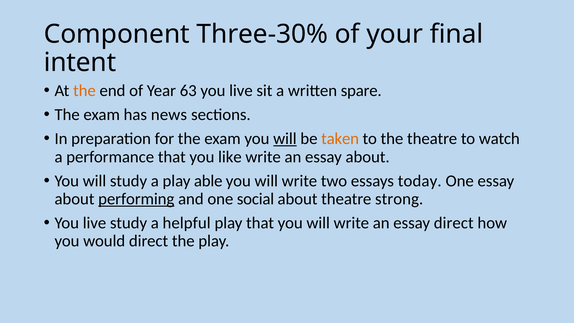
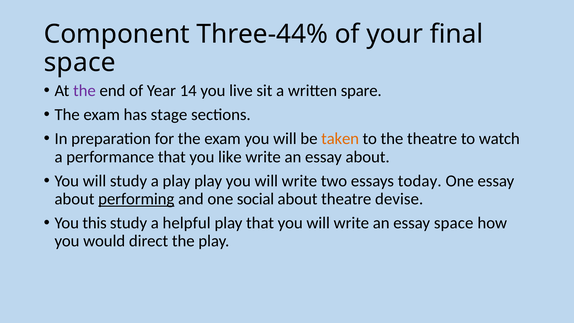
Three-30%: Three-30% -> Three-44%
intent at (80, 62): intent -> space
the at (84, 91) colour: orange -> purple
63: 63 -> 14
news: news -> stage
will at (285, 139) underline: present -> none
play able: able -> play
strong: strong -> devise
live at (95, 223): live -> this
essay direct: direct -> space
